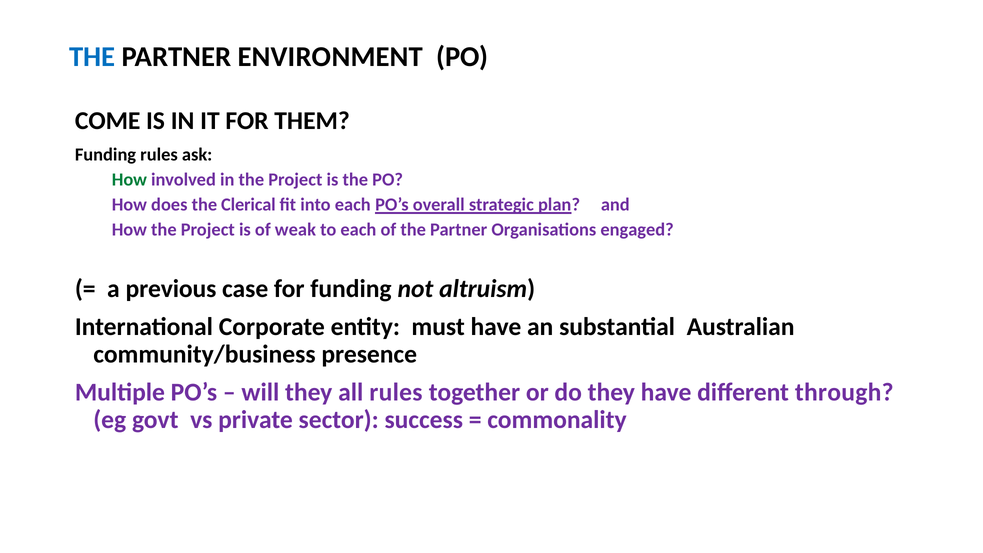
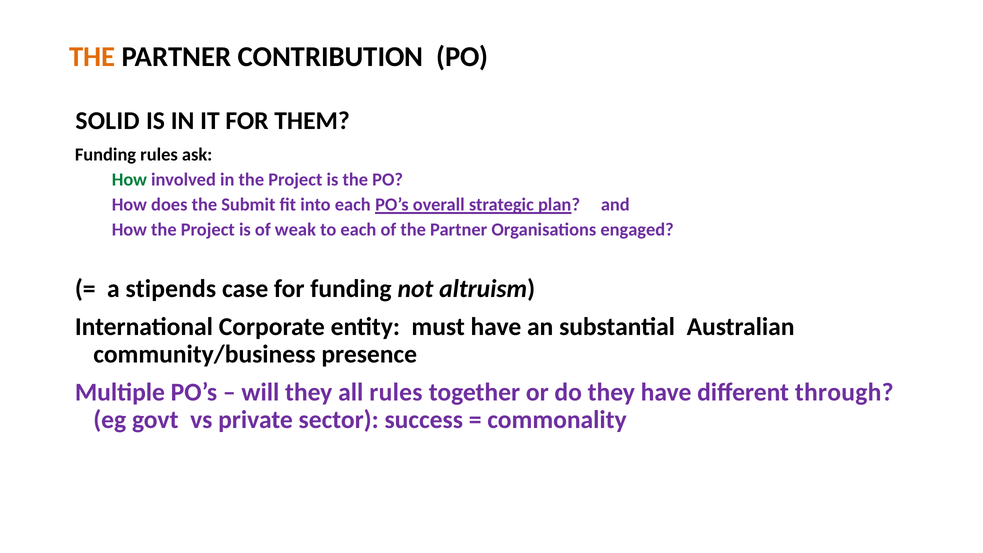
THE at (92, 57) colour: blue -> orange
ENVIRONMENT: ENVIRONMENT -> CONTRIBUTION
COME: COME -> SOLID
Clerical: Clerical -> Submit
previous: previous -> stipends
